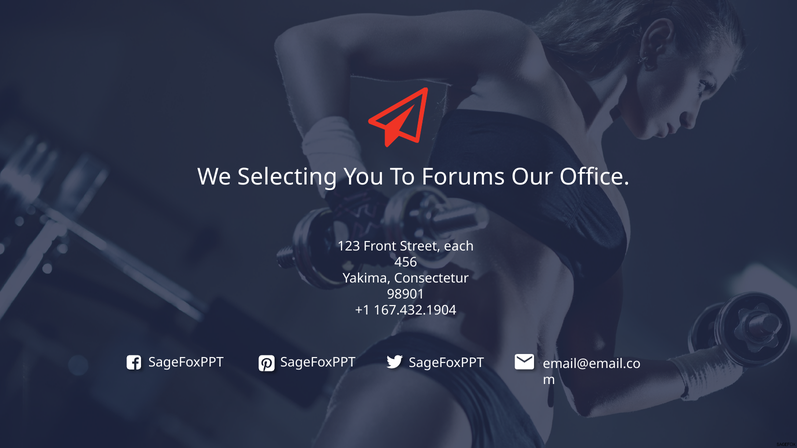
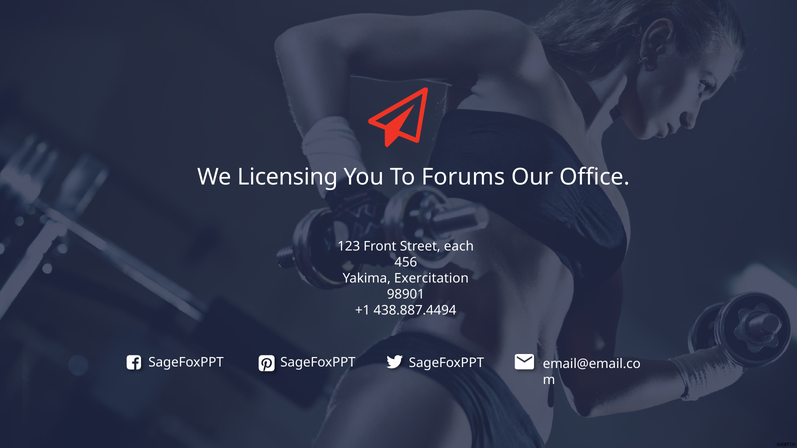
Selecting: Selecting -> Licensing
Consectetur: Consectetur -> Exercitation
167.432.1904: 167.432.1904 -> 438.887.4494
